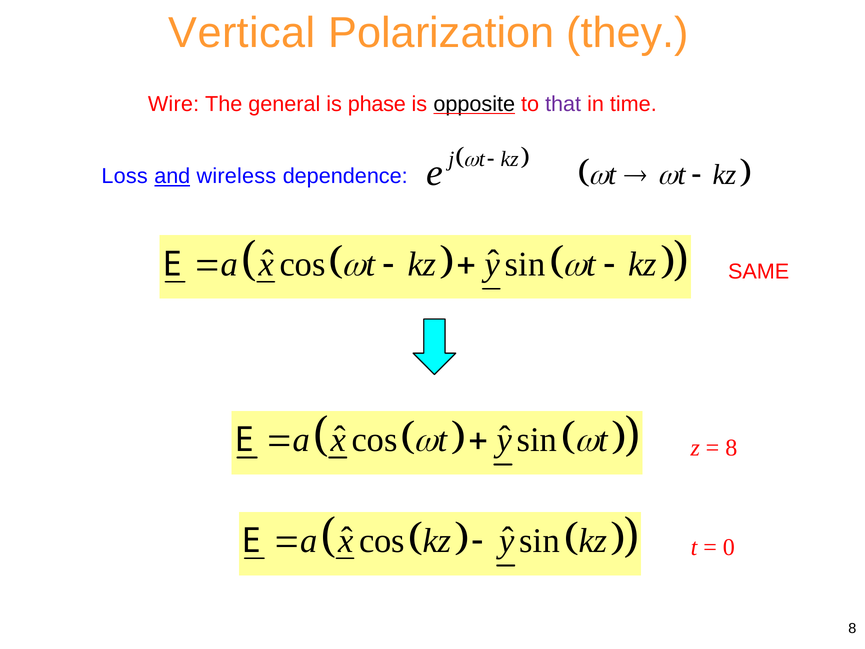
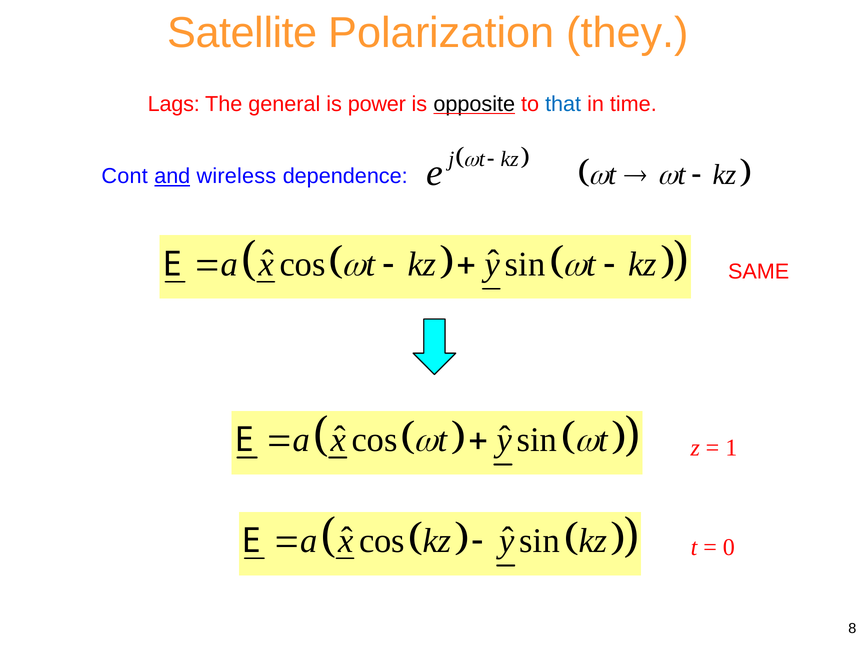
Vertical: Vertical -> Satellite
Wire: Wire -> Lags
phase: phase -> power
that colour: purple -> blue
Loss: Loss -> Cont
8 at (731, 448): 8 -> 1
